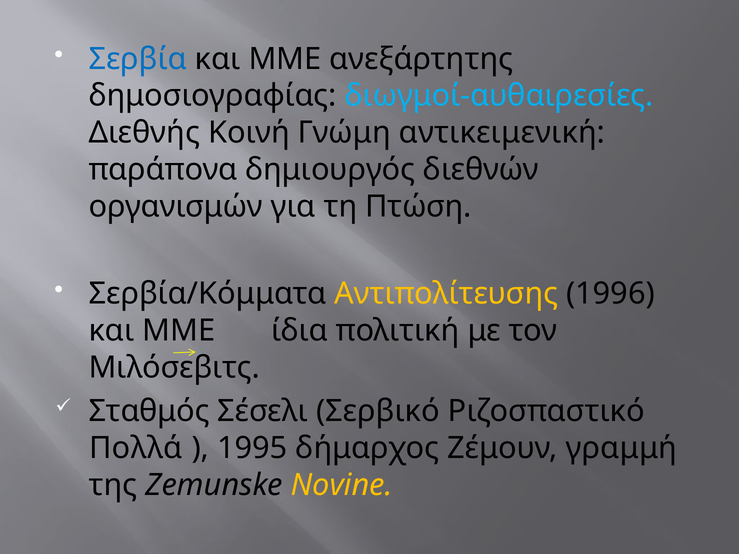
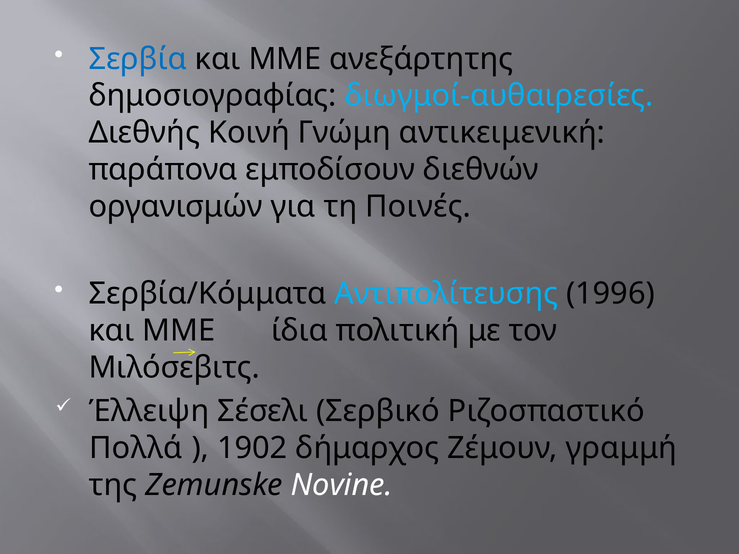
δημιουργός: δημιουργός -> εμποδίσουν
Πτώση: Πτώση -> Ποινές
Αντιπολίτευσης colour: yellow -> light blue
Σταθμός: Σταθμός -> Έλλειψη
1995: 1995 -> 1902
Novine colour: yellow -> white
